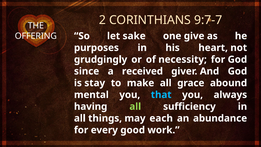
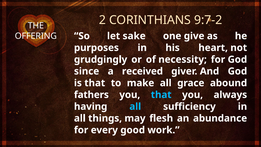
9:7-7: 9:7-7 -> 9:7-2
is stay: stay -> that
mental: mental -> fathers
all at (135, 106) colour: light green -> light blue
each: each -> flesh
